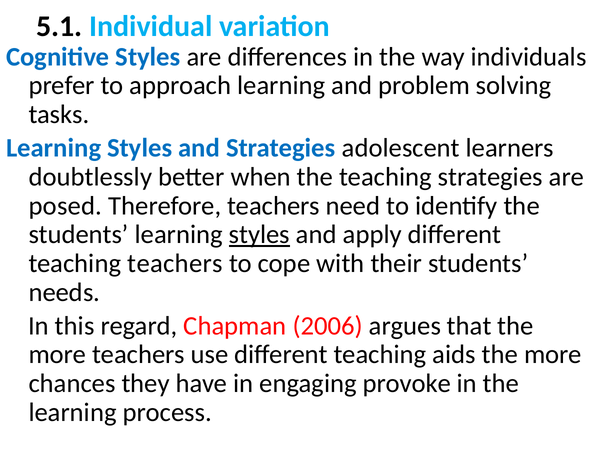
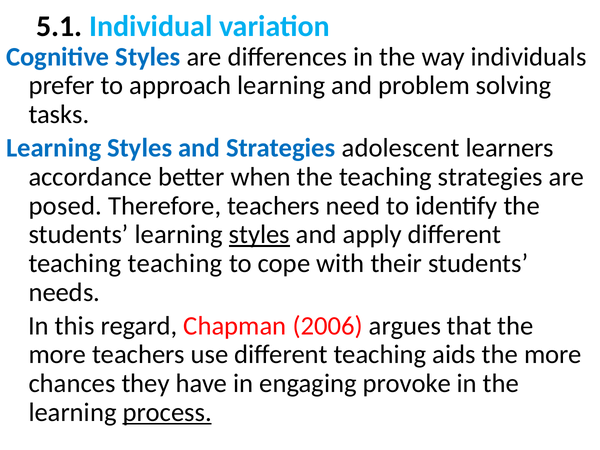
doubtlessly: doubtlessly -> accordance
teaching teachers: teachers -> teaching
process underline: none -> present
